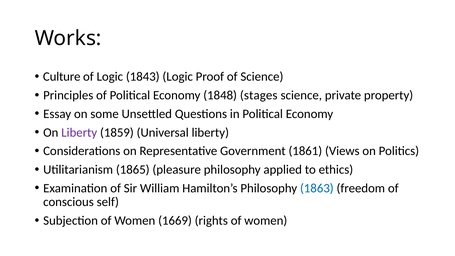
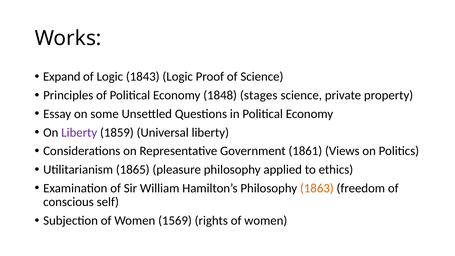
Culture: Culture -> Expand
1863 colour: blue -> orange
1669: 1669 -> 1569
